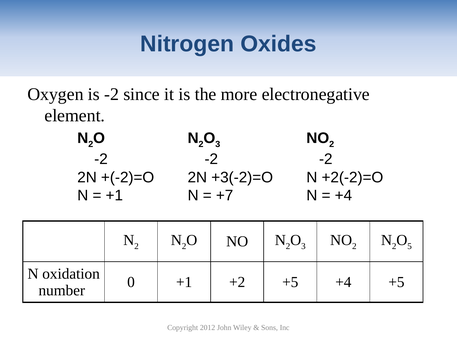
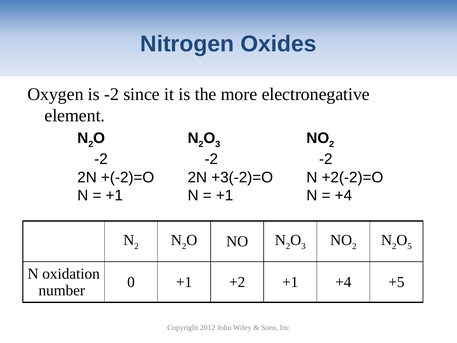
+7 at (225, 195): +7 -> +1
+2 +5: +5 -> +1
